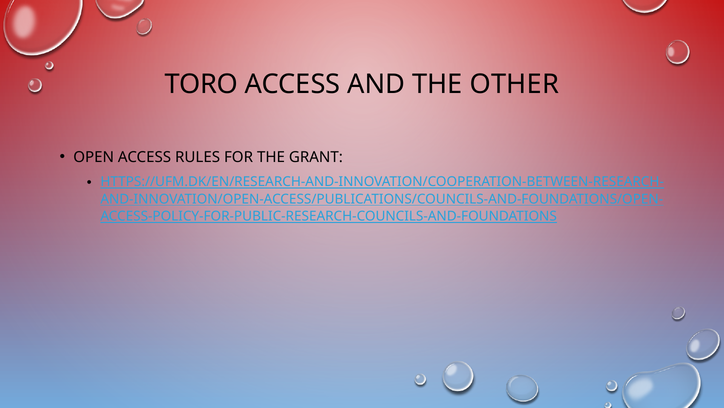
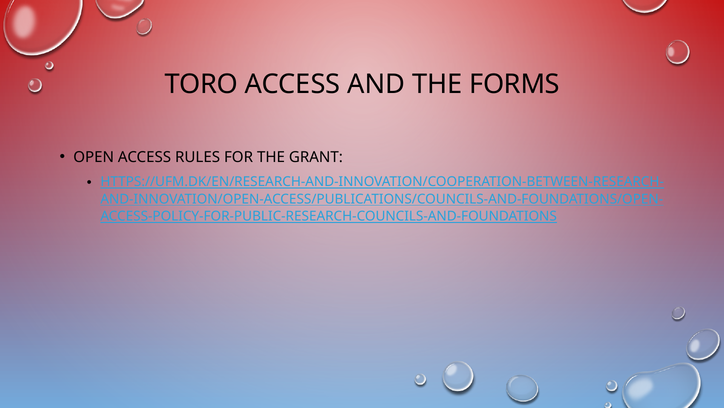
OTHER: OTHER -> FORMS
